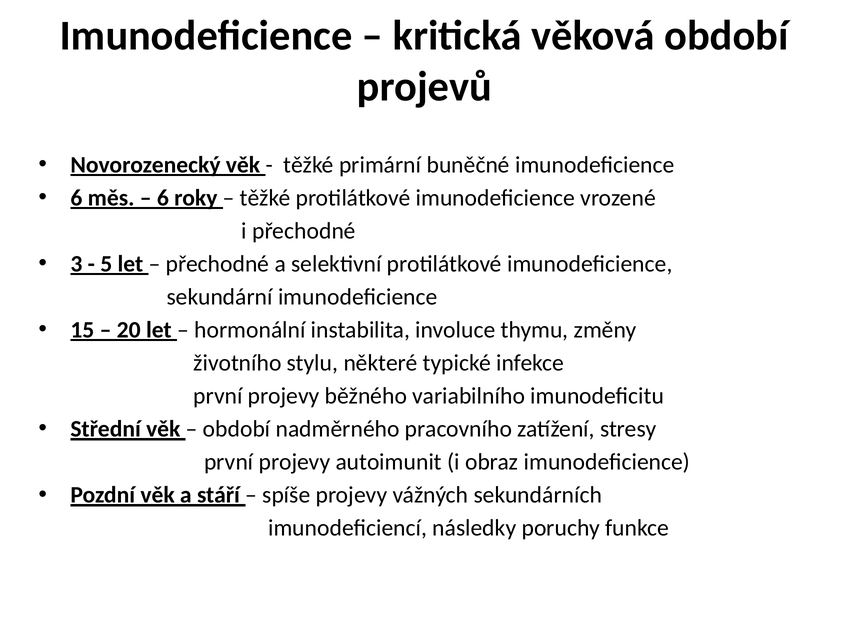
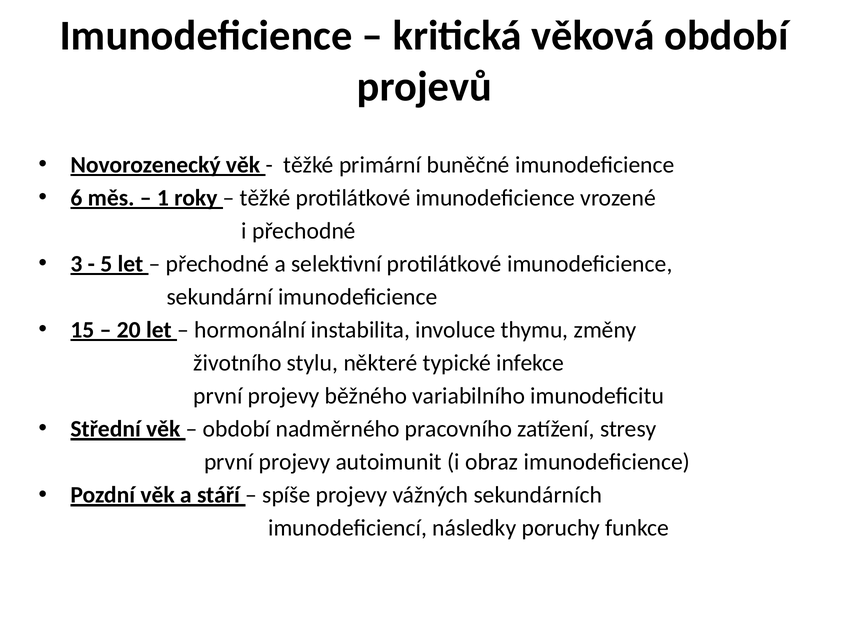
6 at (163, 198): 6 -> 1
